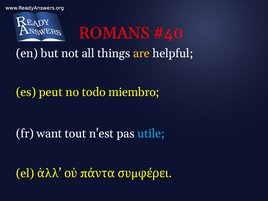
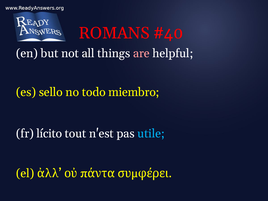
are colour: yellow -> pink
peut: peut -> sello
want: want -> lícito
